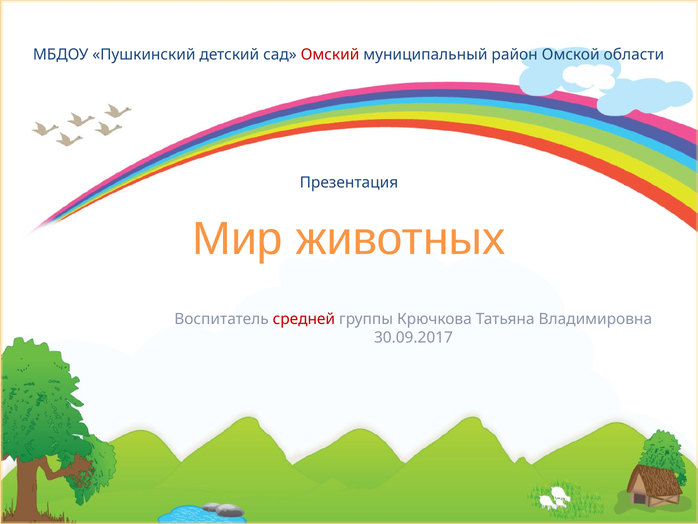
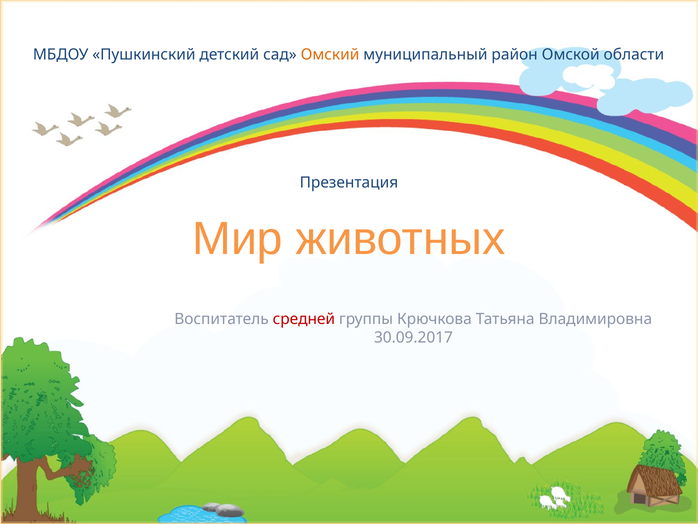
Омский colour: red -> orange
